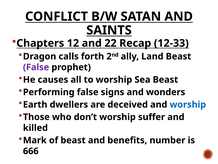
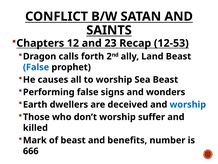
22: 22 -> 23
12-33: 12-33 -> 12-53
False at (36, 67) colour: purple -> blue
